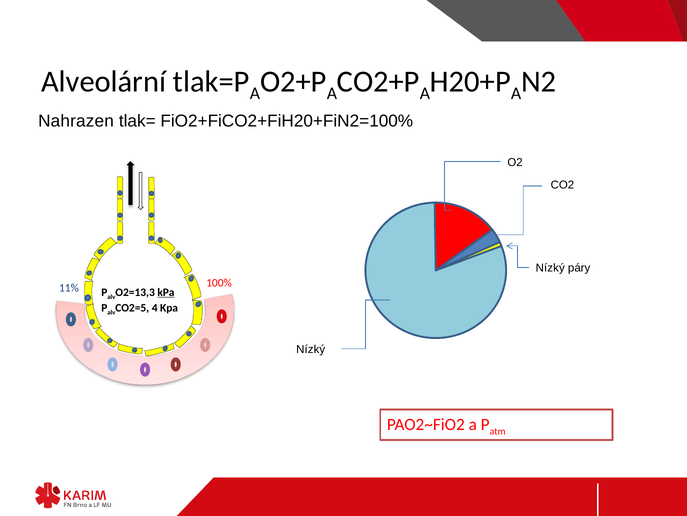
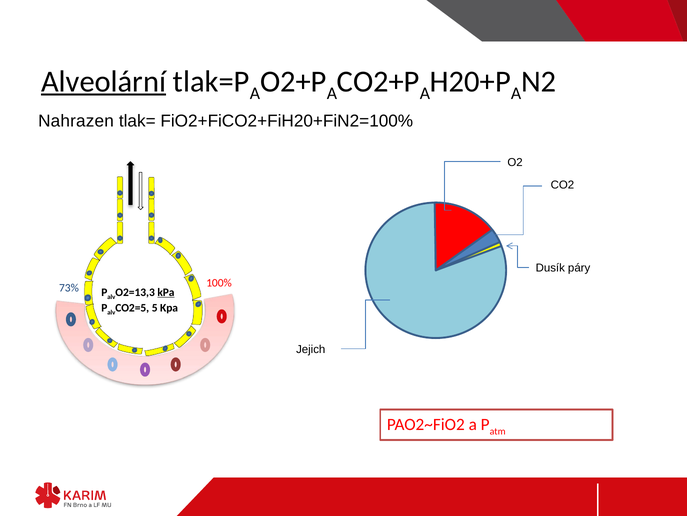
Alveolární underline: none -> present
Nízký at (550, 268): Nízký -> Dusík
11%: 11% -> 73%
4: 4 -> 5
Nízký at (311, 349): Nízký -> Jejich
